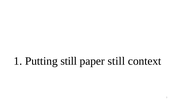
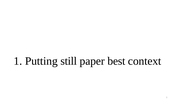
paper still: still -> best
